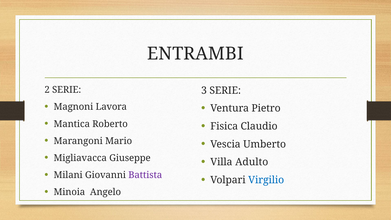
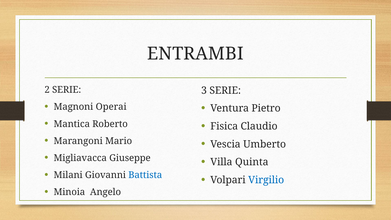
Lavora: Lavora -> Operai
Adulto: Adulto -> Quinta
Battista colour: purple -> blue
